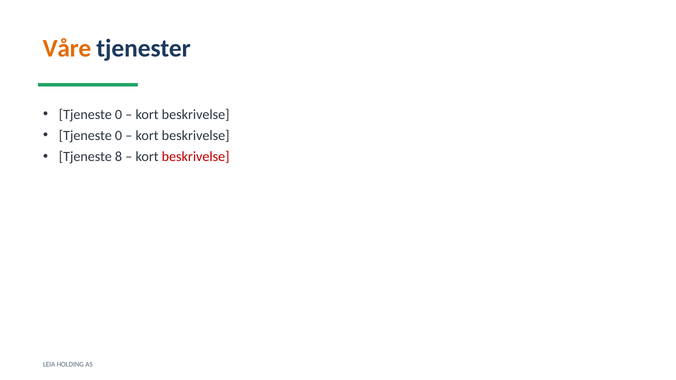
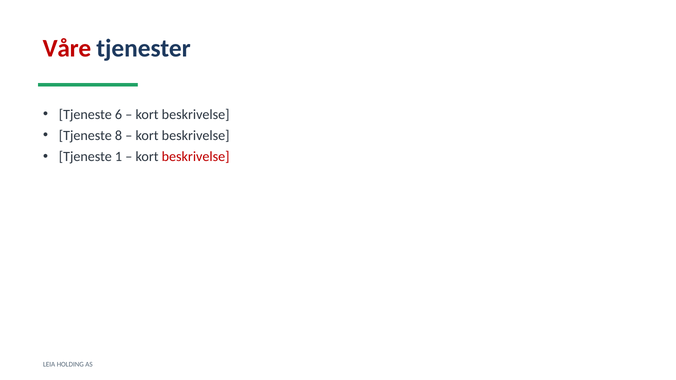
Våre colour: orange -> red
0 at (119, 114): 0 -> 6
0 at (119, 136): 0 -> 8
8: 8 -> 1
